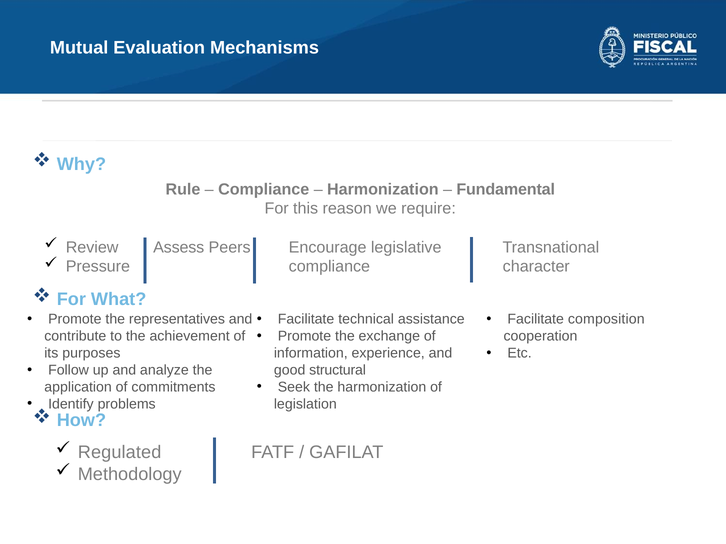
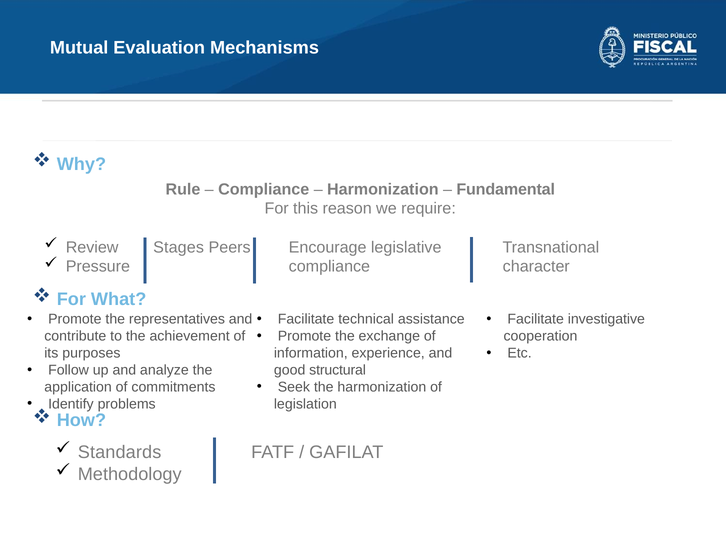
Assess: Assess -> Stages
composition: composition -> investigative
Regulated: Regulated -> Standards
